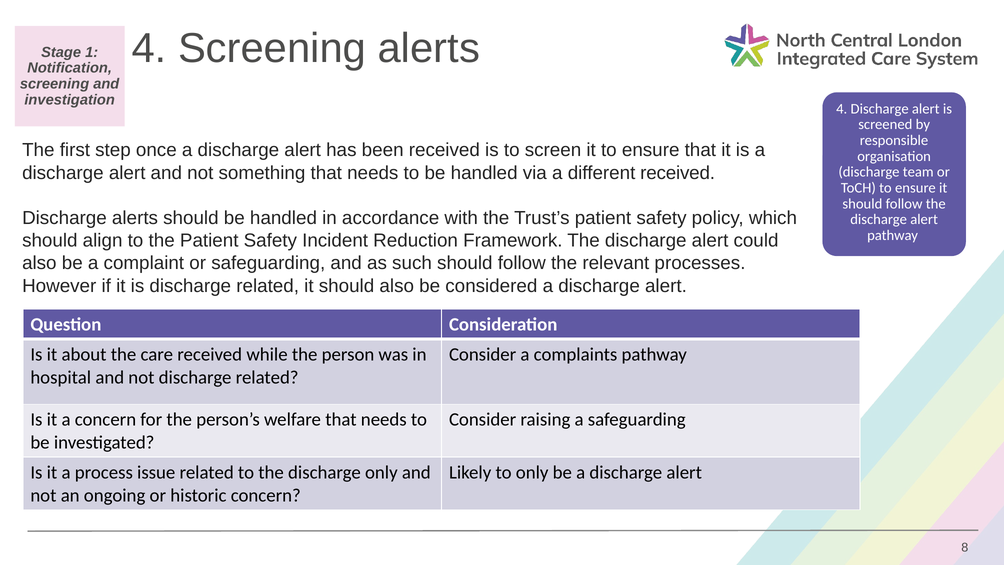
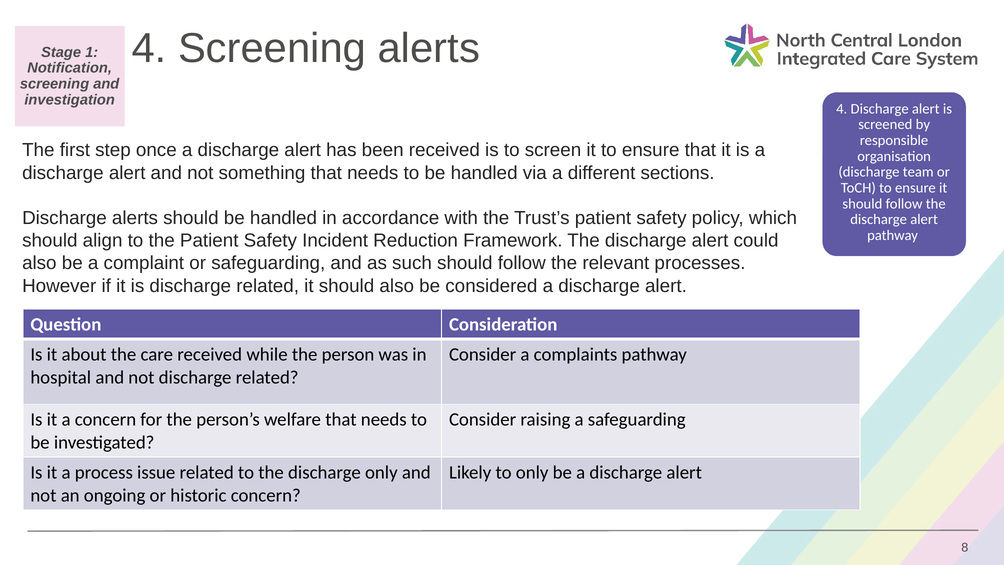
different received: received -> sections
